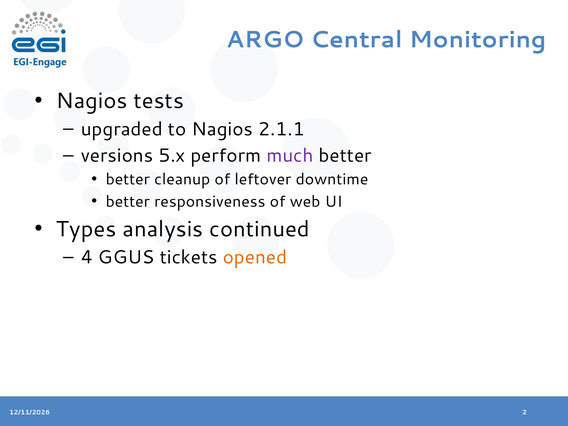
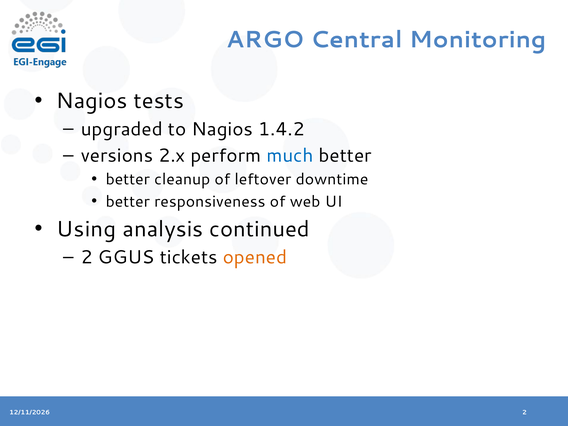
2.1.1: 2.1.1 -> 1.4.2
5.x: 5.x -> 2.x
much colour: purple -> blue
Types: Types -> Using
4 at (87, 257): 4 -> 2
